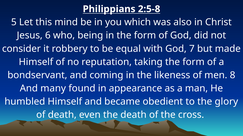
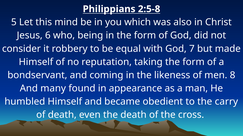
glory: glory -> carry
